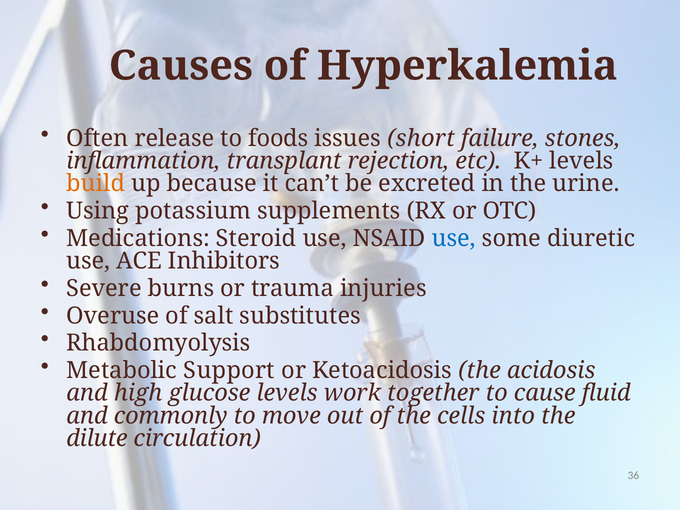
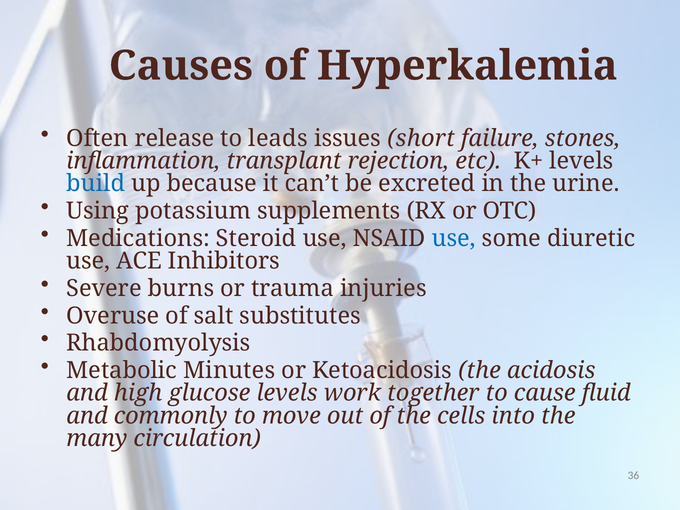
foods: foods -> leads
build colour: orange -> blue
Support: Support -> Minutes
dilute: dilute -> many
